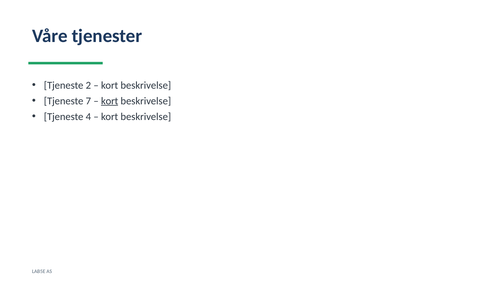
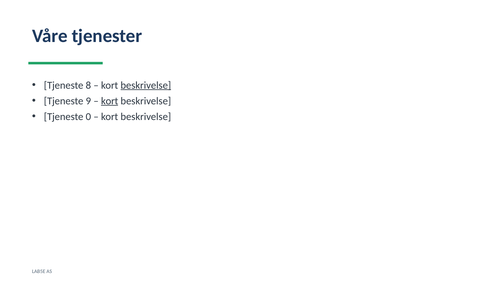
2: 2 -> 8
beskrivelse at (146, 85) underline: none -> present
7: 7 -> 9
4: 4 -> 0
